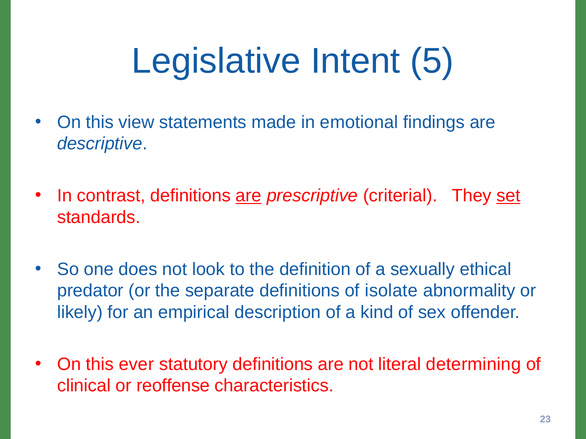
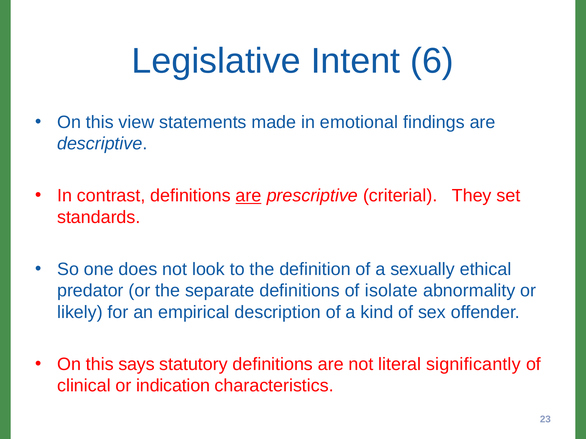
5: 5 -> 6
set underline: present -> none
ever: ever -> says
determining: determining -> significantly
reoffense: reoffense -> indication
